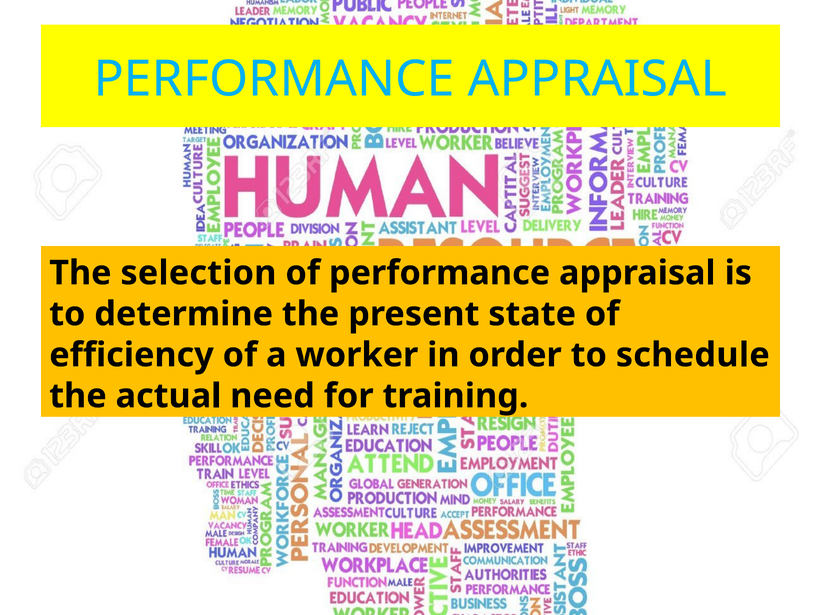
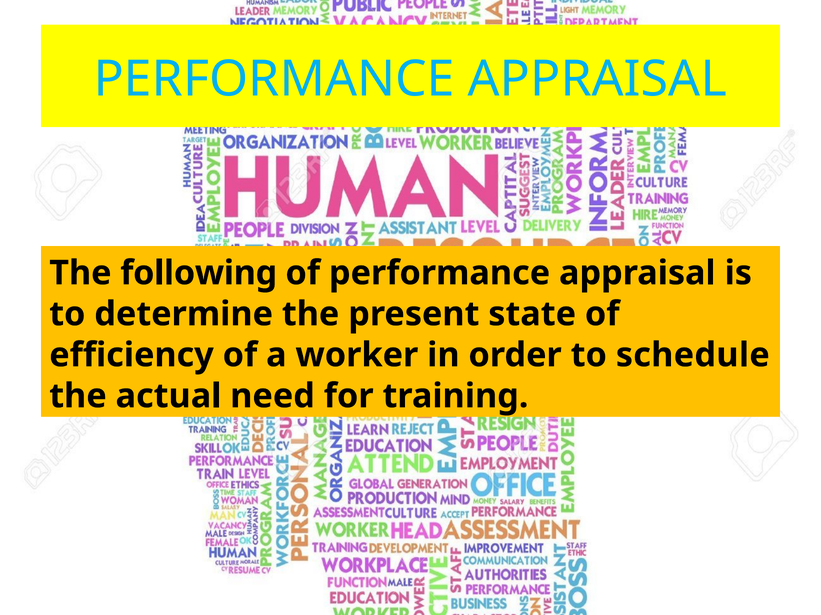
selection: selection -> following
